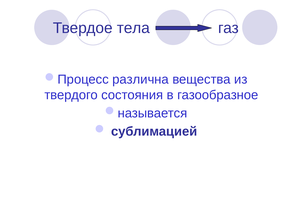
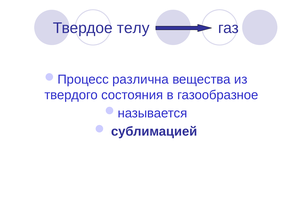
тела: тела -> телу
